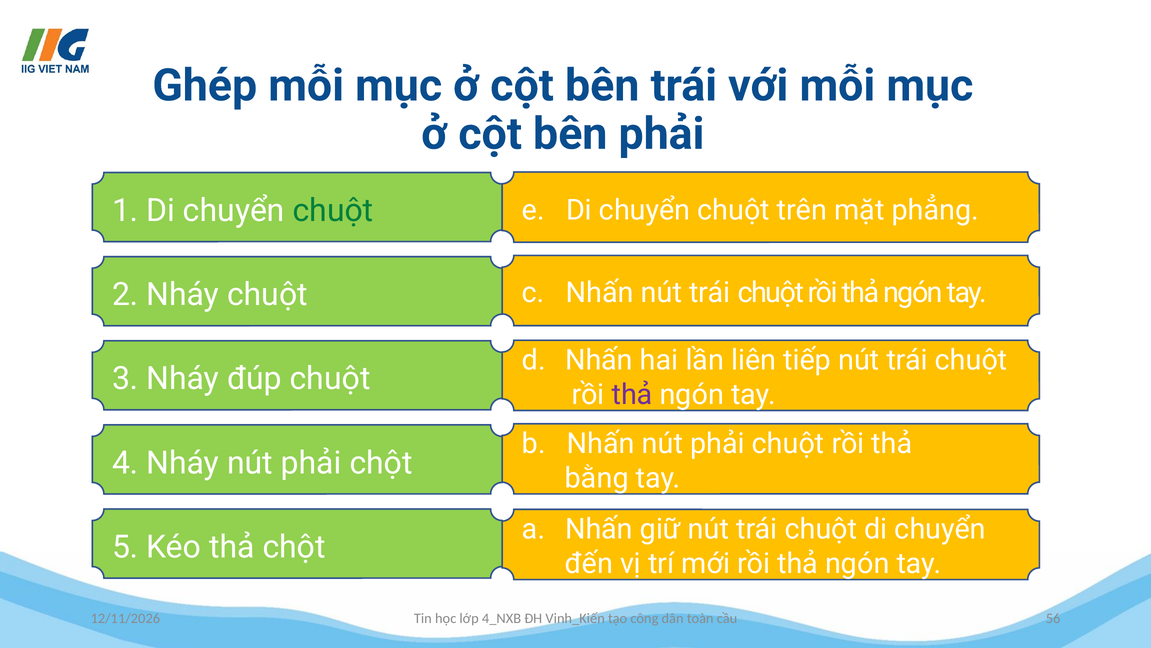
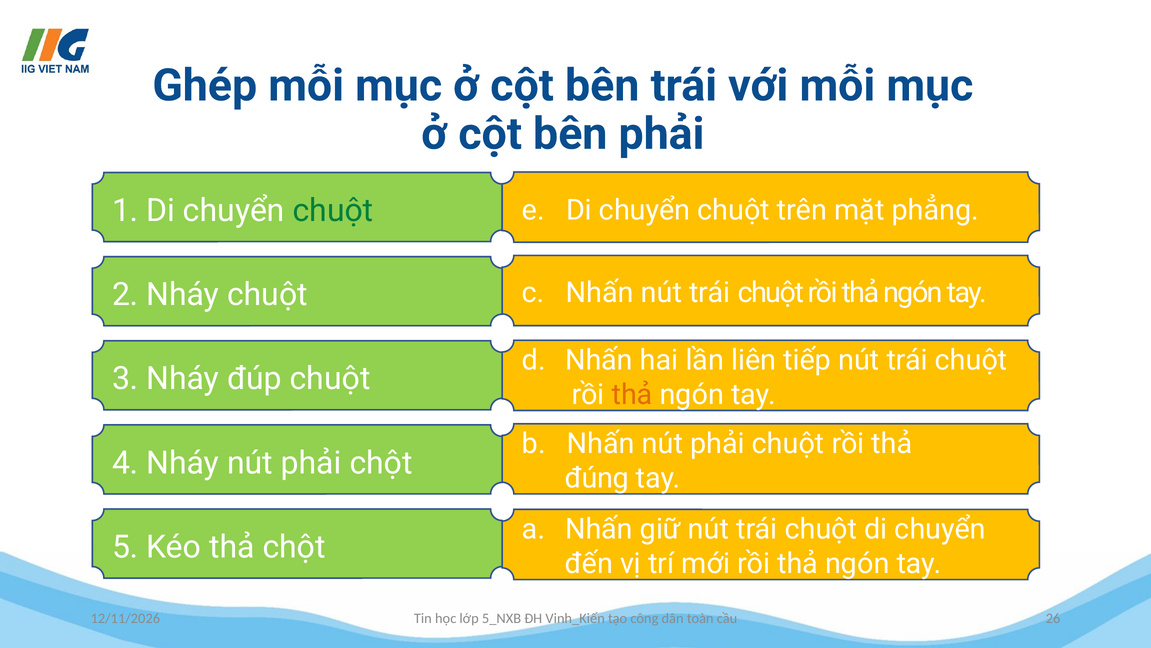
thả at (632, 394) colour: purple -> orange
bằng: bằng -> đúng
4_NXB: 4_NXB -> 5_NXB
56: 56 -> 26
